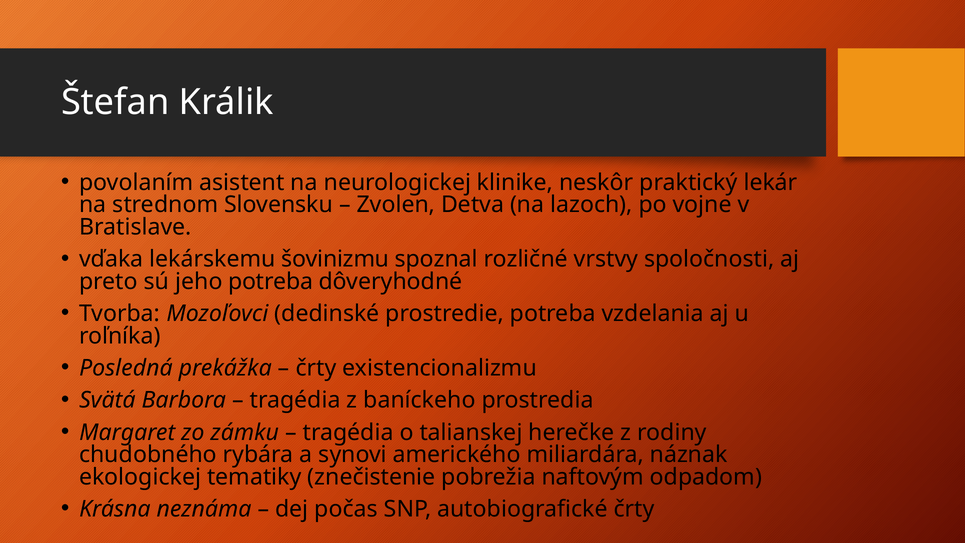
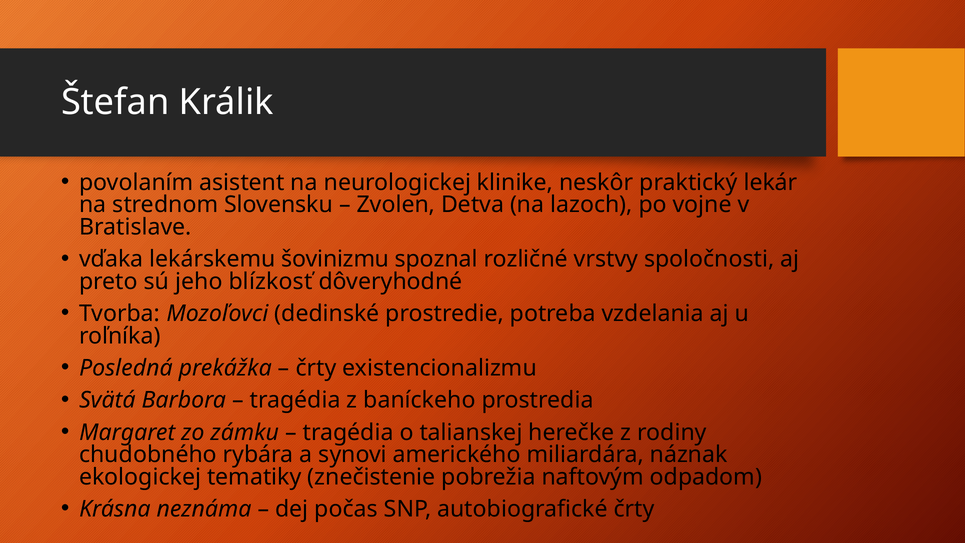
jeho potreba: potreba -> blízkosť
